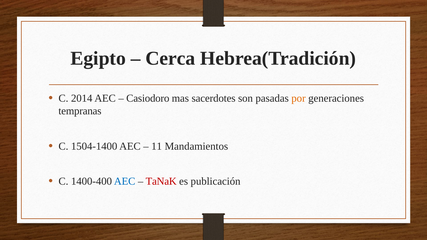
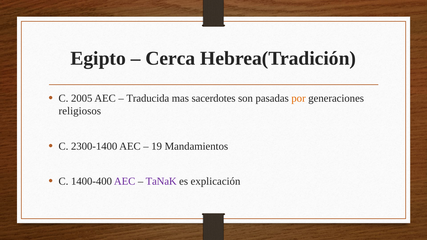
2014: 2014 -> 2005
Casiodoro: Casiodoro -> Traducida
tempranas: tempranas -> religiosos
1504-1400: 1504-1400 -> 2300-1400
11: 11 -> 19
AEC at (125, 182) colour: blue -> purple
TaNaK colour: red -> purple
publicación: publicación -> explicación
